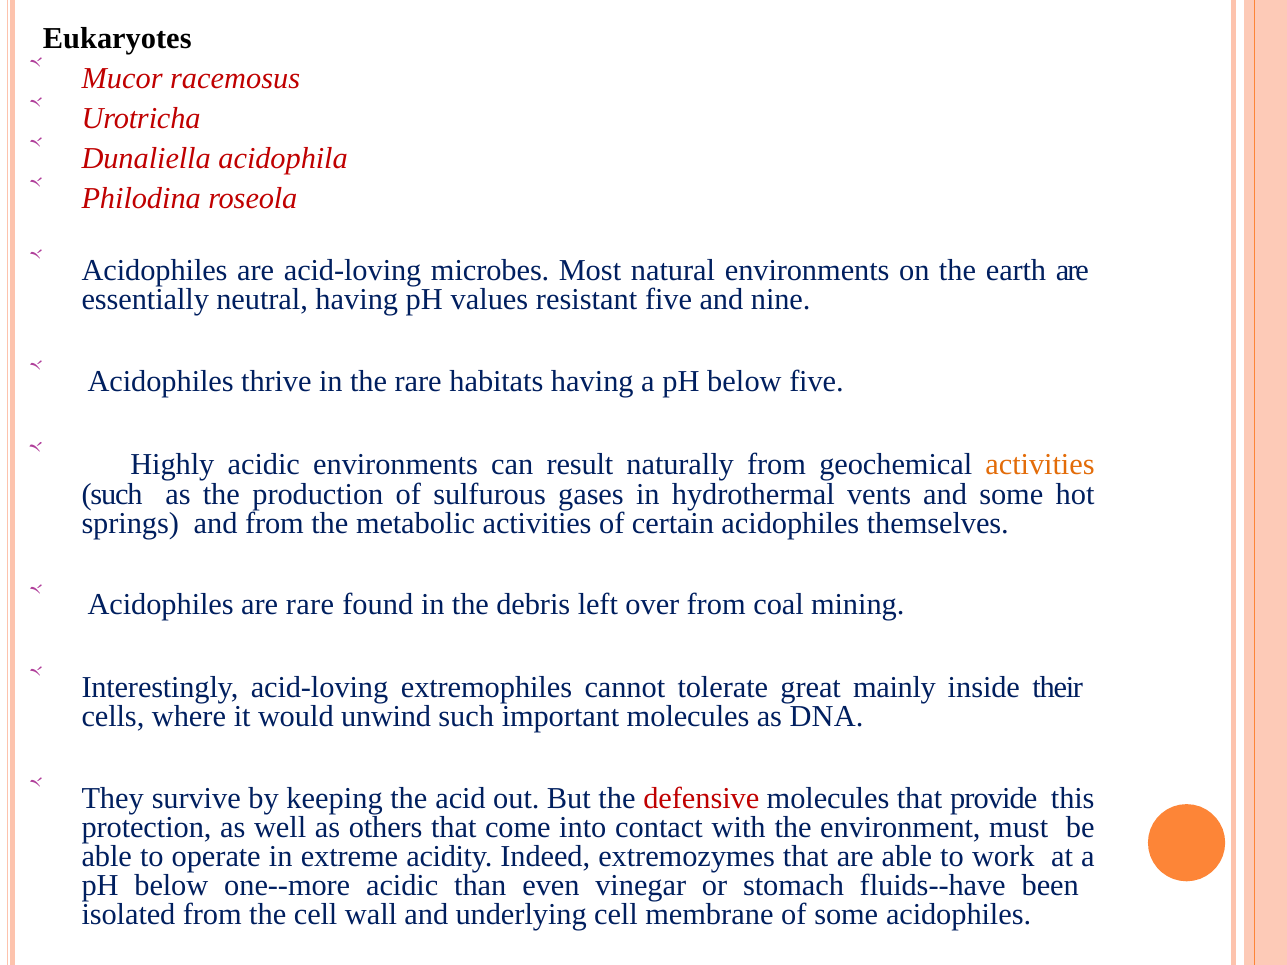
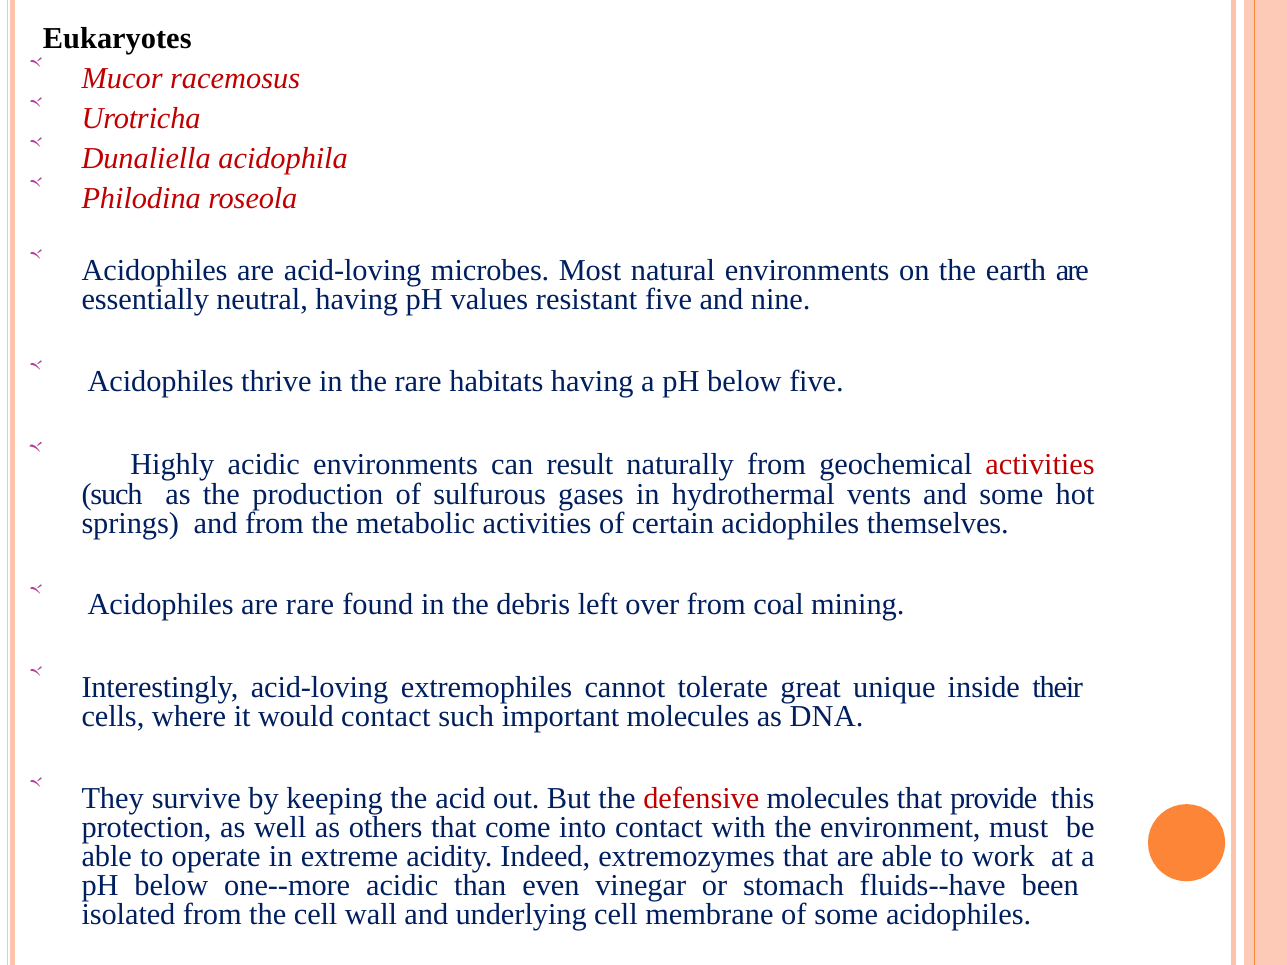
activities at (1040, 465) colour: orange -> red
mainly: mainly -> unique
would unwind: unwind -> contact
